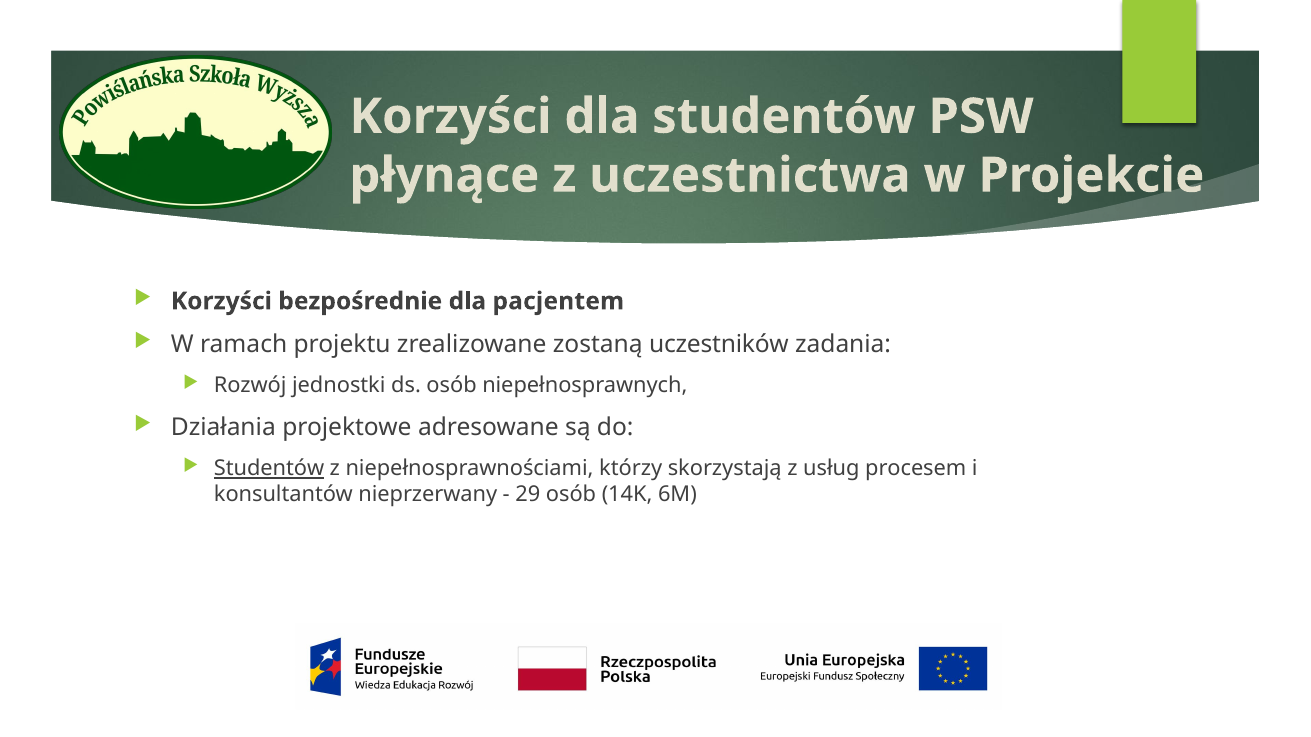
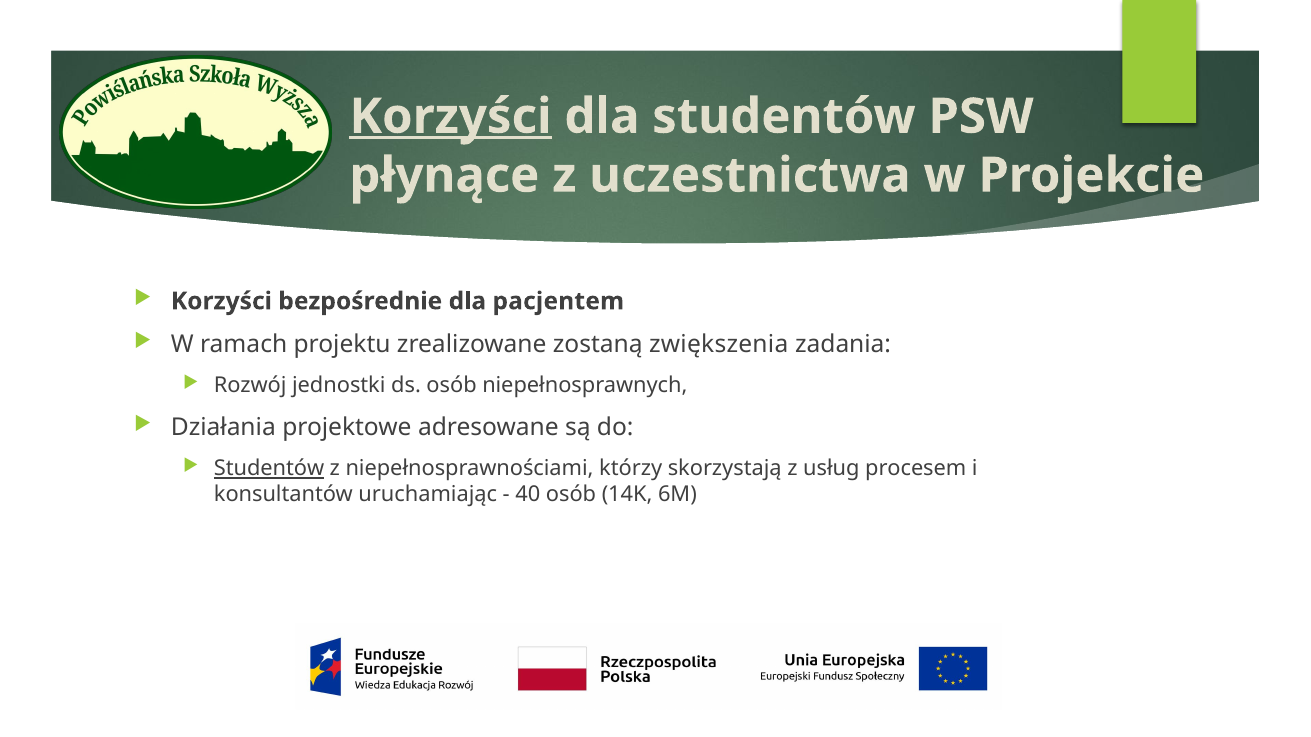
Korzyści at (451, 117) underline: none -> present
uczestników: uczestników -> zwiększenia
nieprzerwany: nieprzerwany -> uruchamiając
29: 29 -> 40
